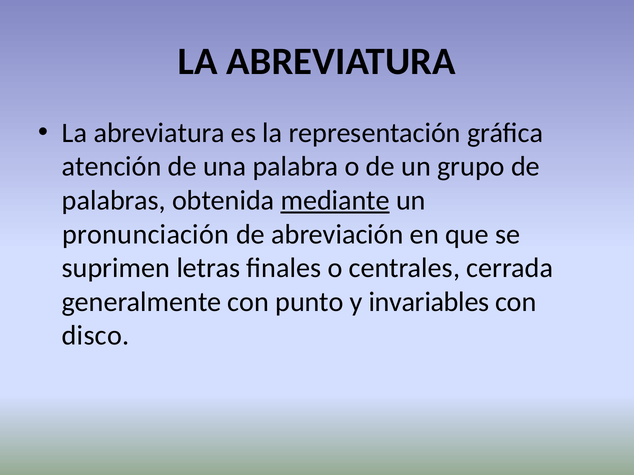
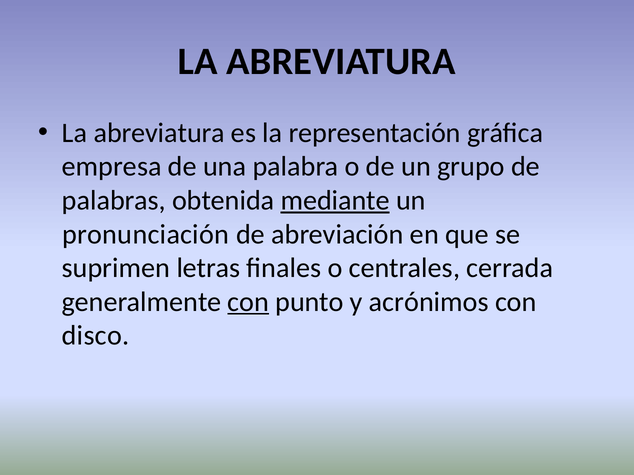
atención: atención -> empresa
con at (248, 302) underline: none -> present
invariables: invariables -> acrónimos
